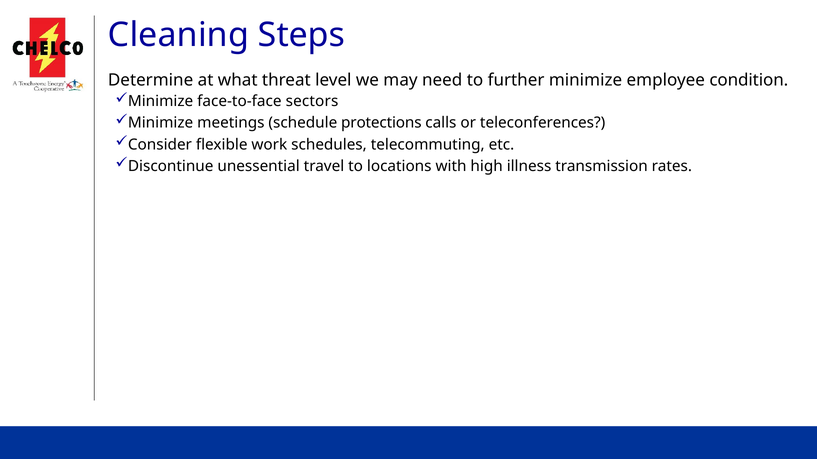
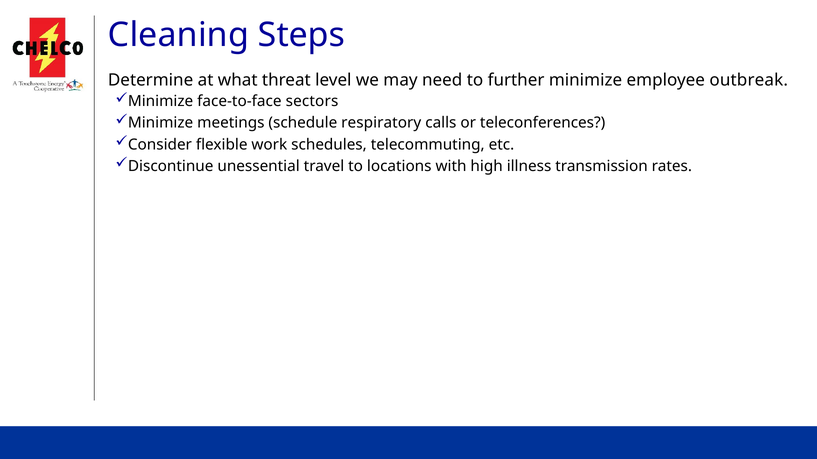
condition: condition -> outbreak
protections: protections -> respiratory
